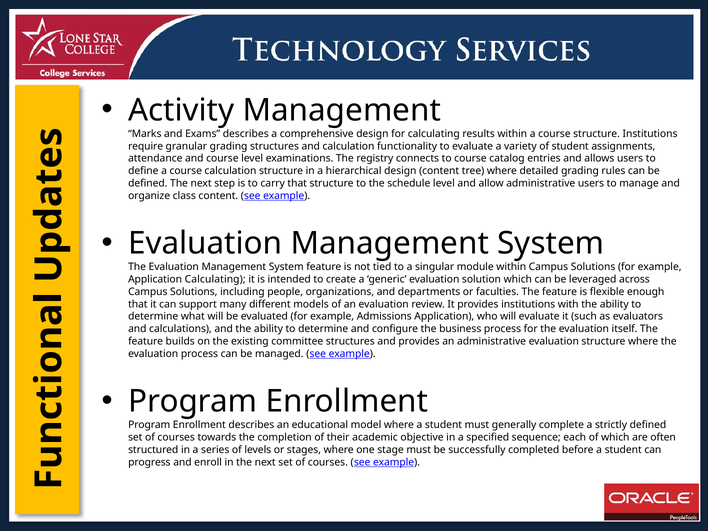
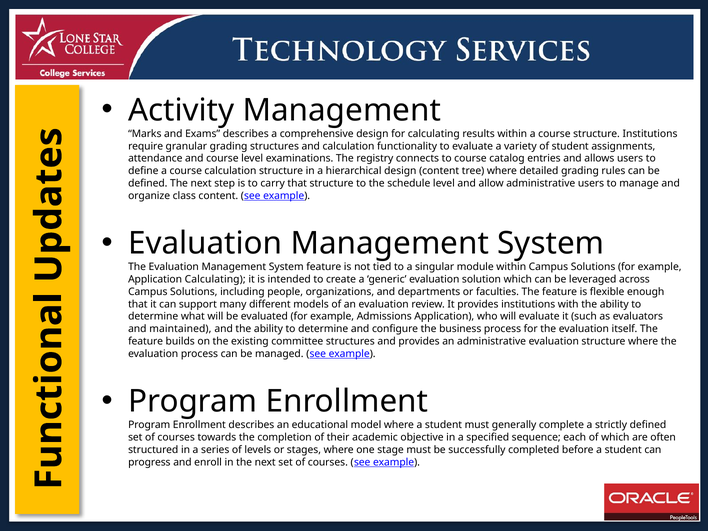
calculations: calculations -> maintained
